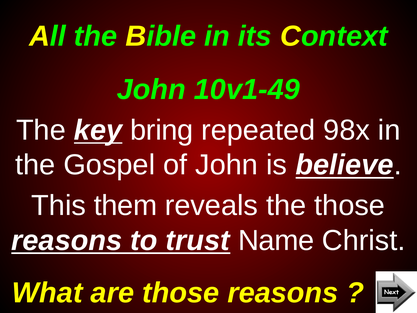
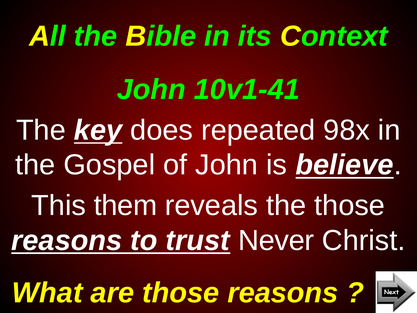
10v1-49: 10v1-49 -> 10v1-41
bring: bring -> does
Name: Name -> Never
